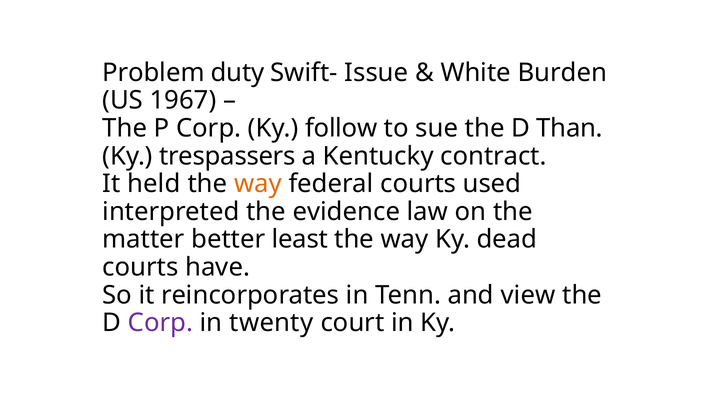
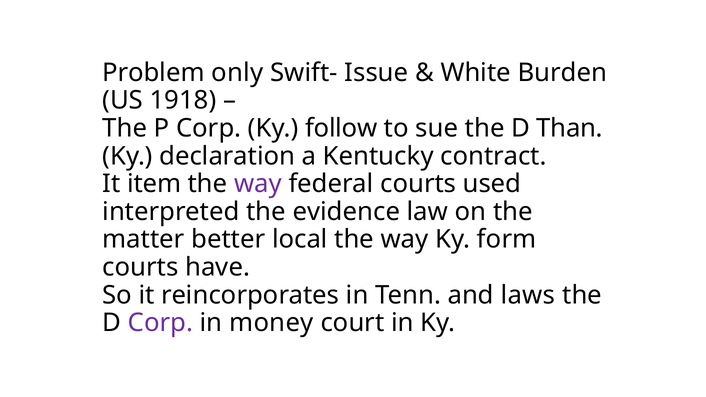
duty: duty -> only
1967: 1967 -> 1918
trespassers: trespassers -> declaration
held: held -> item
way at (258, 184) colour: orange -> purple
least: least -> local
dead: dead -> form
view: view -> laws
twenty: twenty -> money
